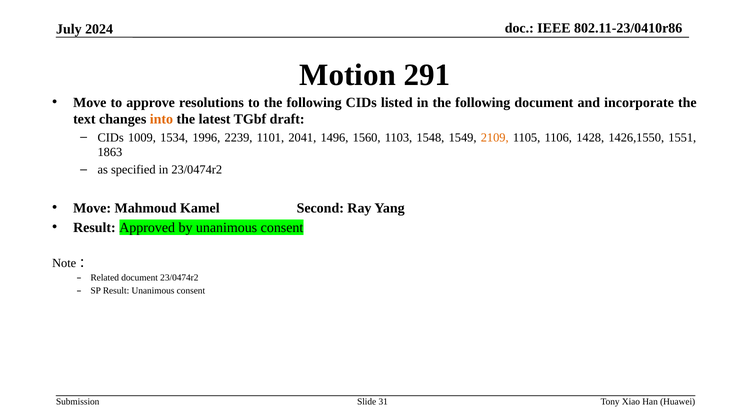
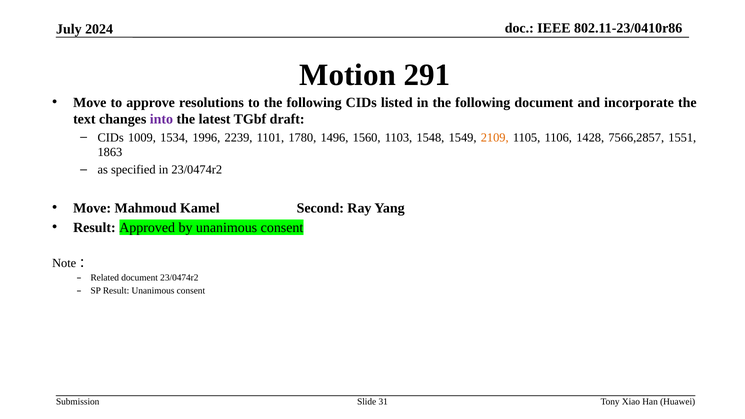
into colour: orange -> purple
2041: 2041 -> 1780
1426,1550: 1426,1550 -> 7566,2857
